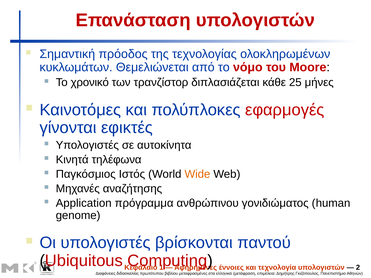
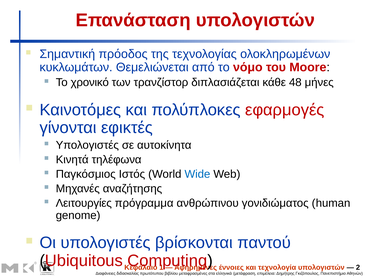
25: 25 -> 48
Wide colour: orange -> blue
Application: Application -> Λειτουργίες
